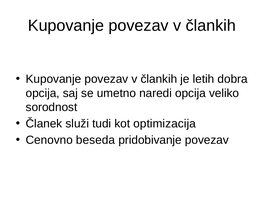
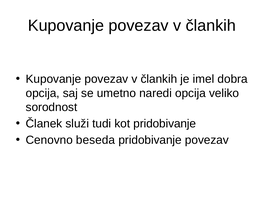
letih: letih -> imel
kot optimizacija: optimizacija -> pridobivanje
